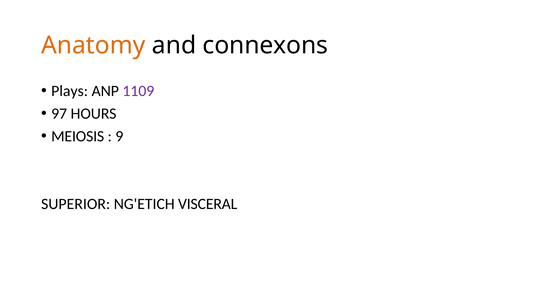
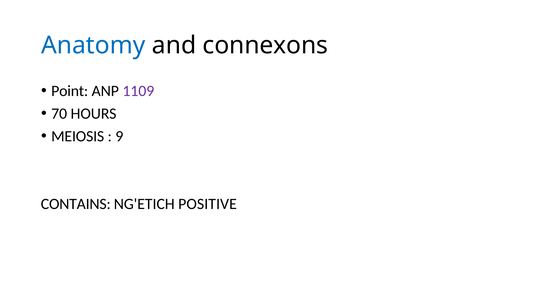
Anatomy colour: orange -> blue
Plays: Plays -> Point
97: 97 -> 70
SUPERIOR: SUPERIOR -> CONTAINS
VISCERAL: VISCERAL -> POSITIVE
